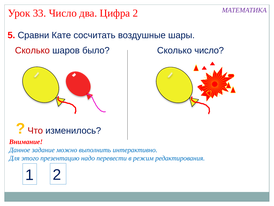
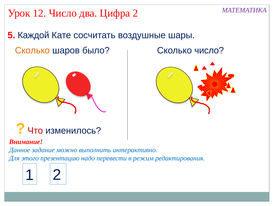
33: 33 -> 12
Сравни: Сравни -> Каждой
Сколько at (32, 50) colour: red -> orange
